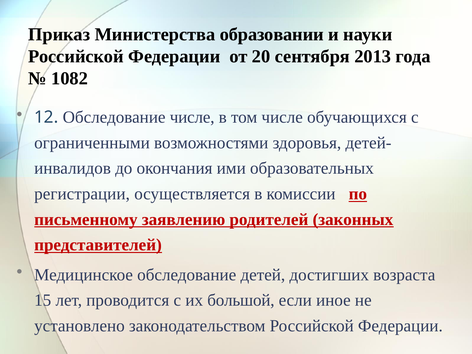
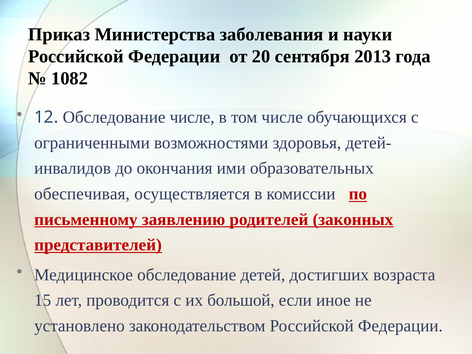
образовании: образовании -> заболевания
регистрации: регистрации -> обеспечивая
